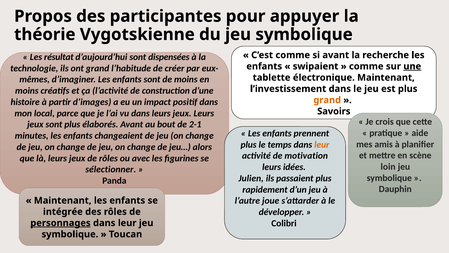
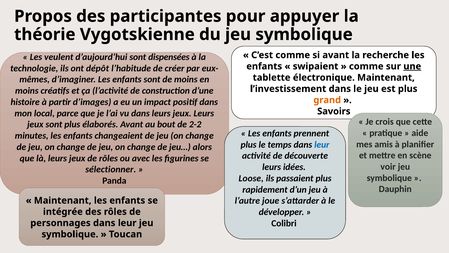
résultat: résultat -> veulent
ont grand: grand -> dépôt
2-1: 2-1 -> 2-2
leur at (322, 144) colour: orange -> blue
motivation: motivation -> découverte
loin: loin -> voir
Julien: Julien -> Loose
personnages underline: present -> none
